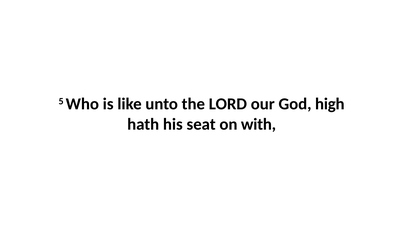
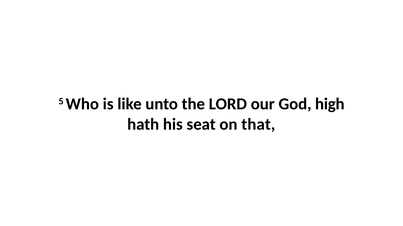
with: with -> that
